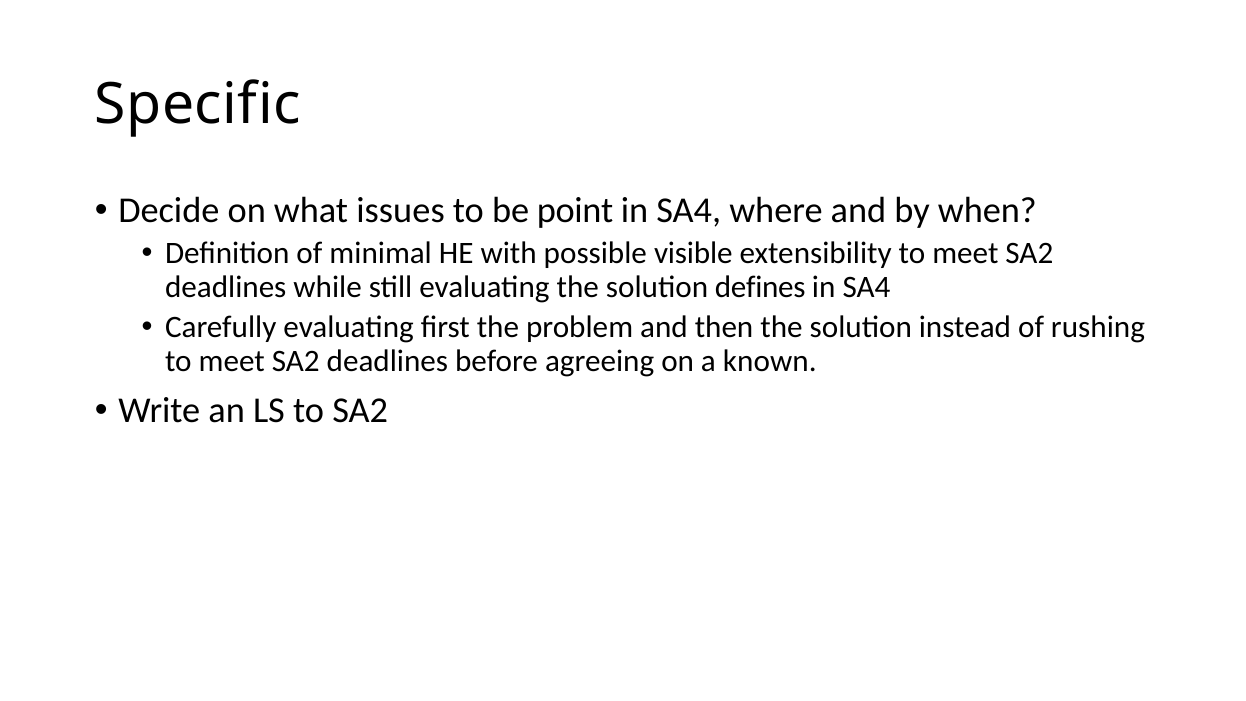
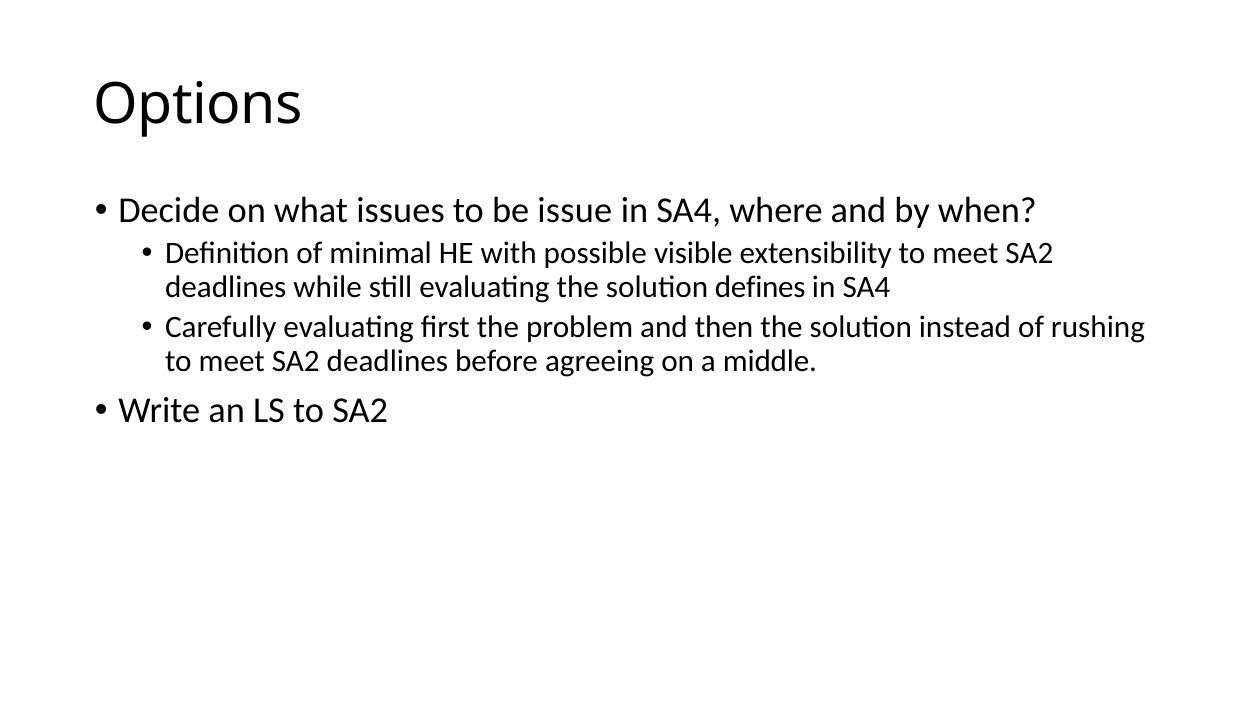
Specific: Specific -> Options
point: point -> issue
known: known -> middle
